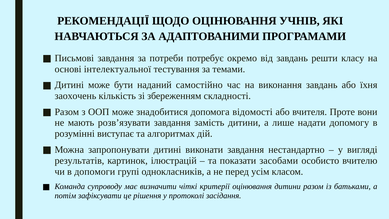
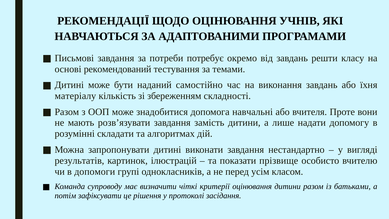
інтелектуальної: інтелектуальної -> рекомендований
заохочень: заохочень -> матеріалу
відомості: відомості -> навчальні
виступає: виступає -> складати
засобами: засобами -> прізвище
